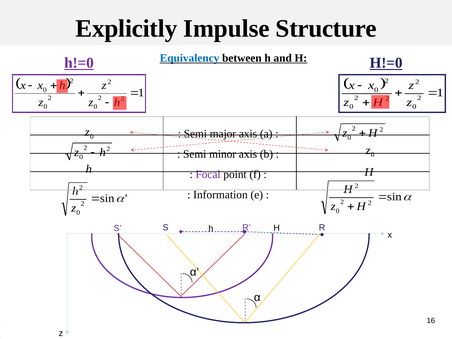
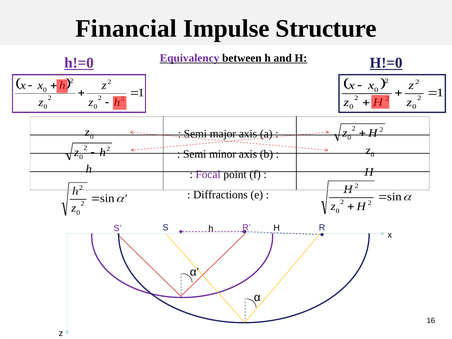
Explicitly: Explicitly -> Financial
Equivalency colour: blue -> purple
Information: Information -> Diffractions
